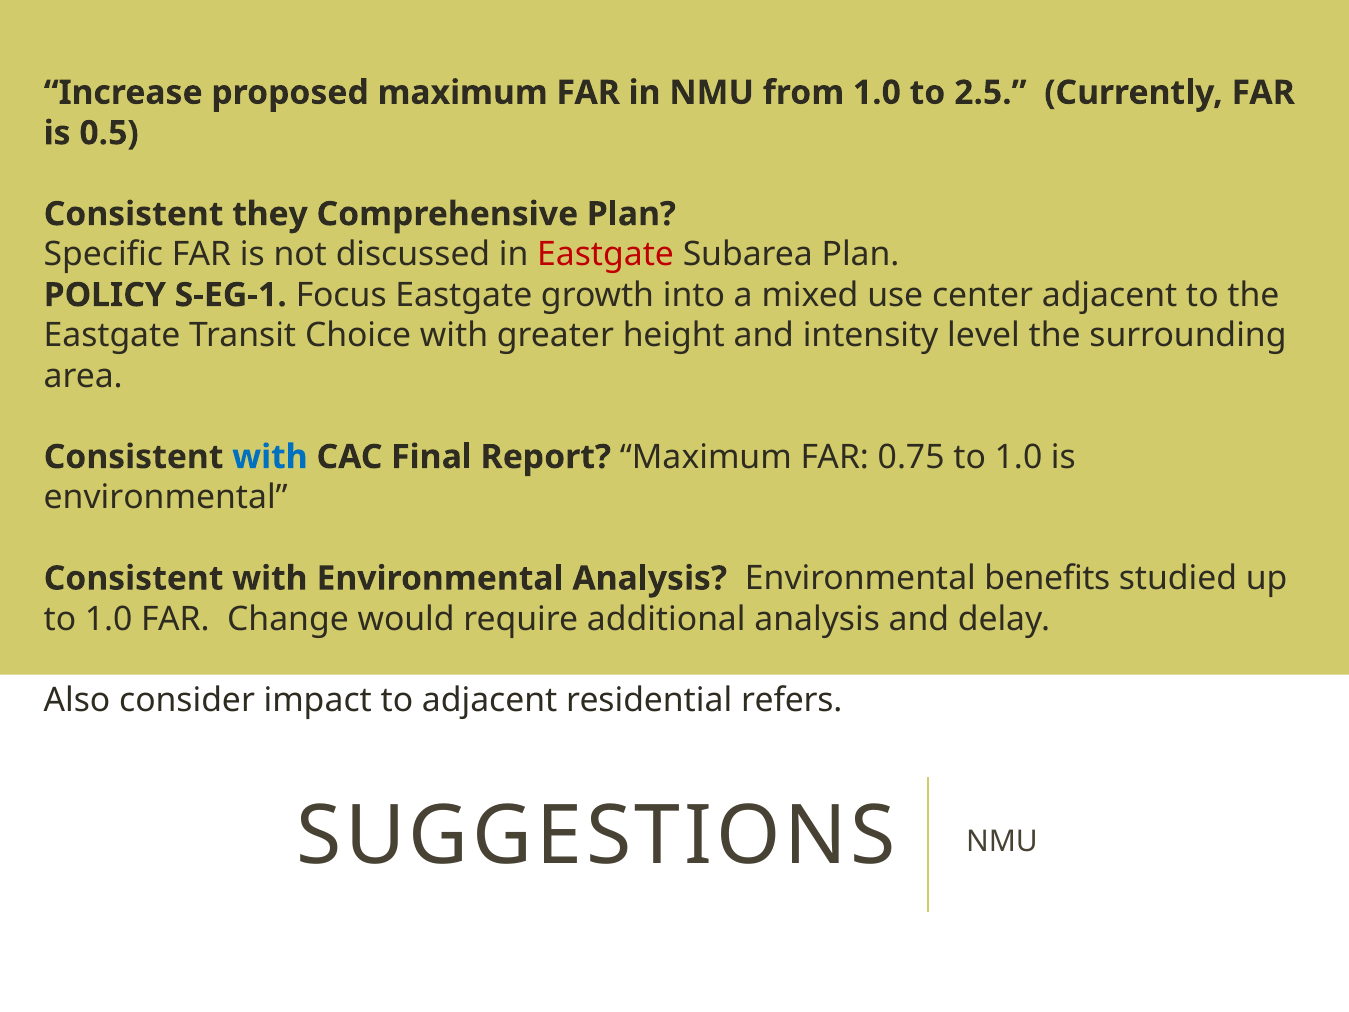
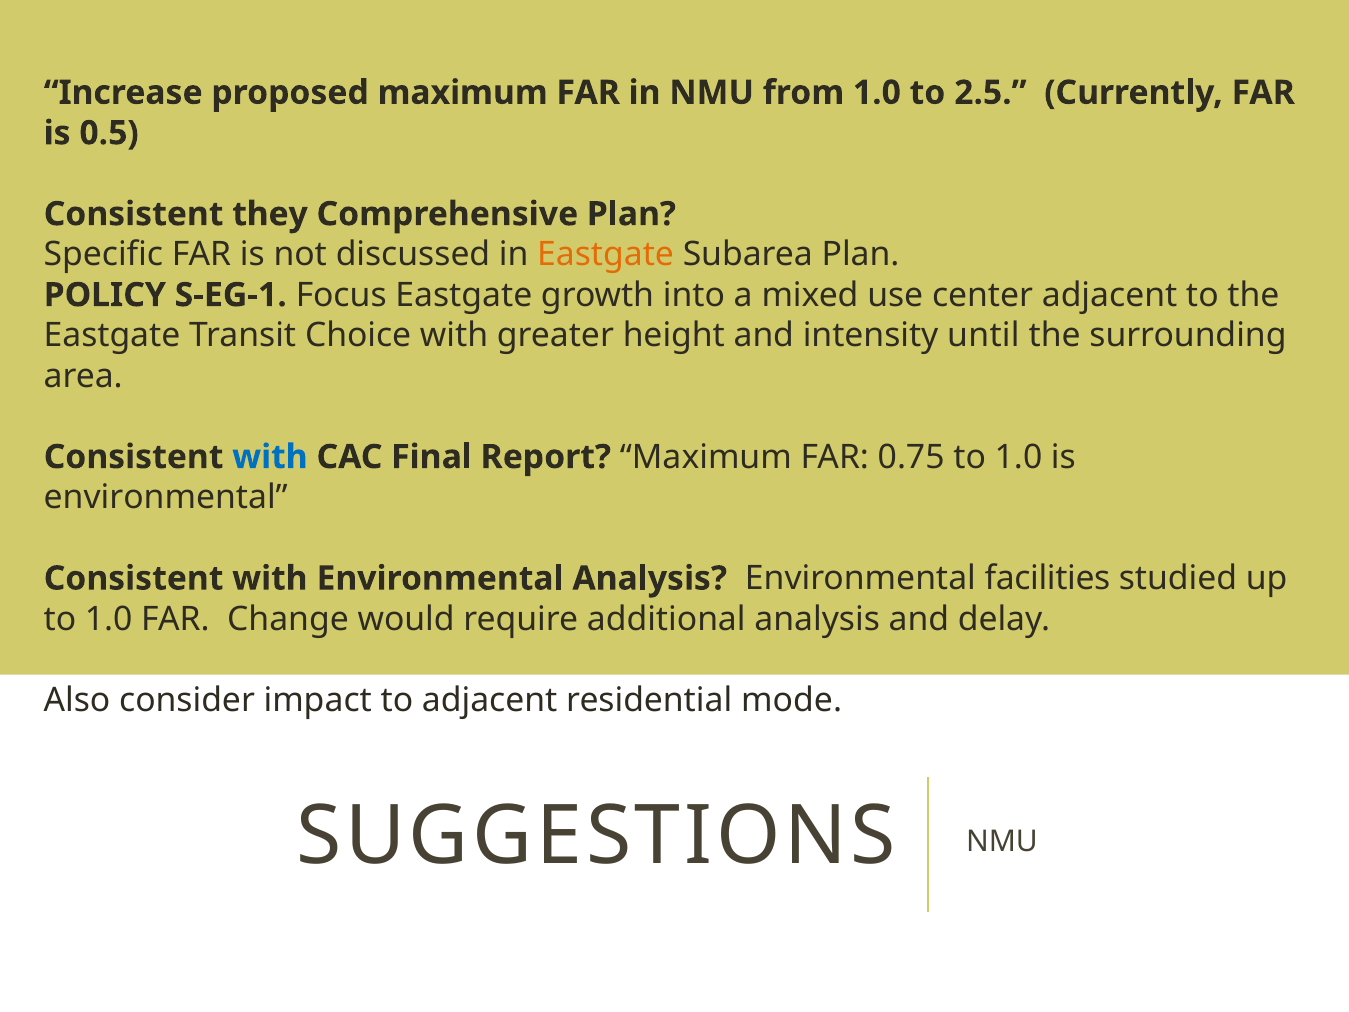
Eastgate at (606, 255) colour: red -> orange
level: level -> until
benefits: benefits -> facilities
refers: refers -> mode
